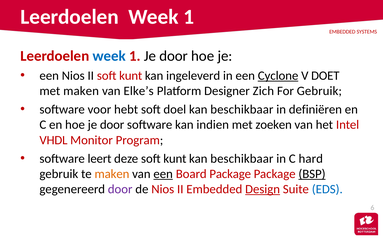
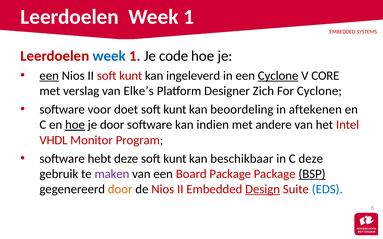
1 Je door: door -> code
een at (49, 76) underline: none -> present
DOET: DOET -> CORE
met maken: maken -> verslag
For Gebruik: Gebruik -> Cyclone
hebt: hebt -> doet
doel at (175, 110): doel -> kunt
beschikbaar at (242, 110): beschikbaar -> beoordeling
definiëren: definiëren -> aftekenen
hoe at (75, 125) underline: none -> present
zoeken: zoeken -> andere
leert: leert -> hebt
C hard: hard -> deze
maken at (112, 174) colour: orange -> purple
een at (163, 174) underline: present -> none
door at (120, 189) colour: purple -> orange
